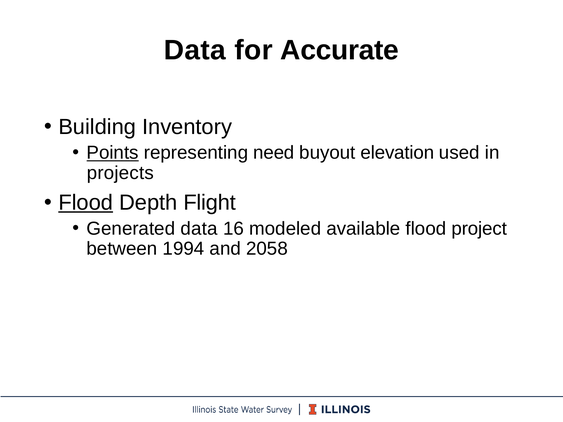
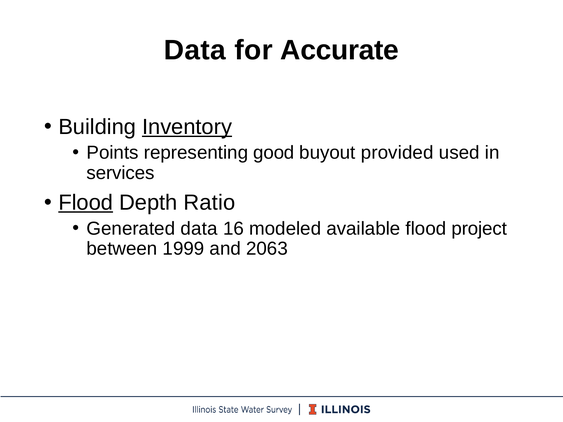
Inventory underline: none -> present
Points underline: present -> none
need: need -> good
elevation: elevation -> provided
projects: projects -> services
Flight: Flight -> Ratio
1994: 1994 -> 1999
2058: 2058 -> 2063
